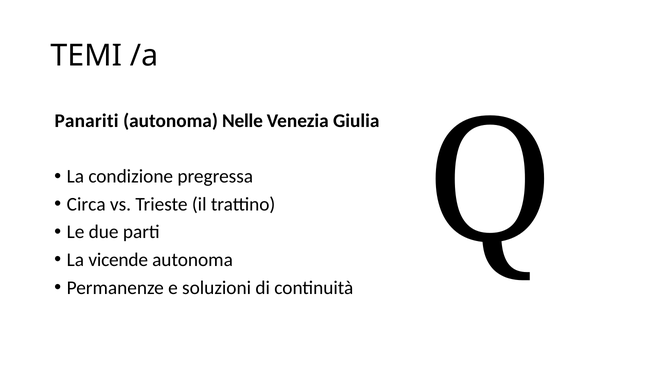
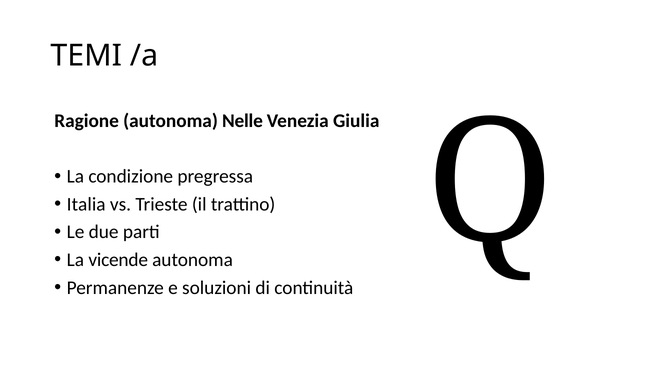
Panariti: Panariti -> Ragione
Circa: Circa -> Italia
